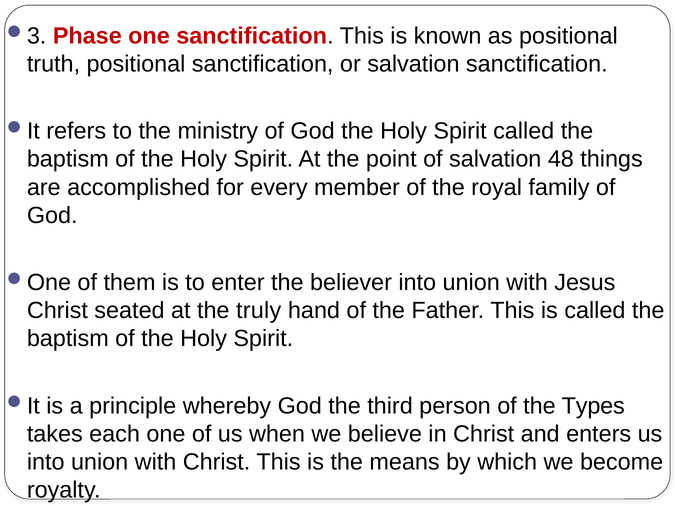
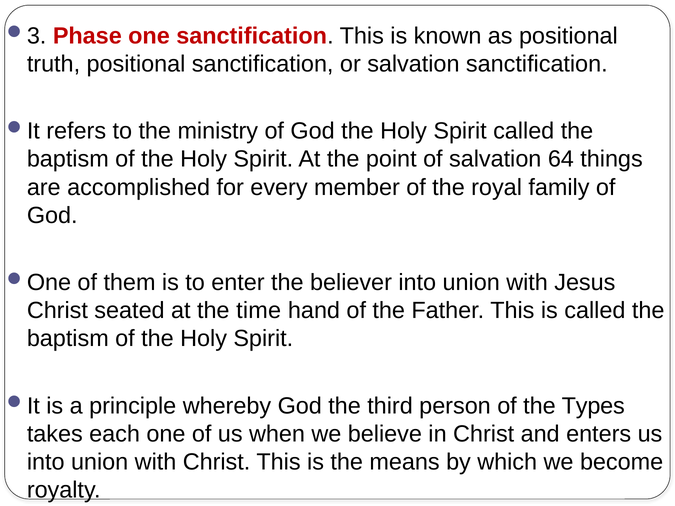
48: 48 -> 64
truly: truly -> time
